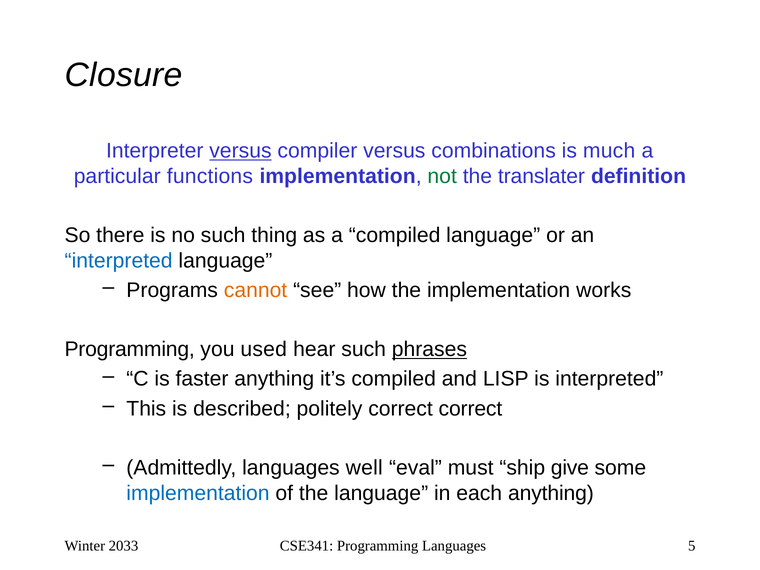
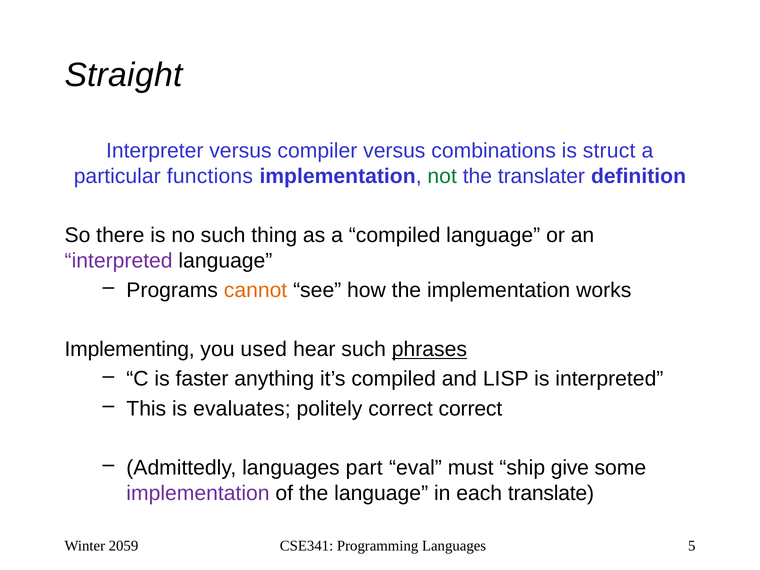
Closure: Closure -> Straight
versus at (240, 151) underline: present -> none
much: much -> struct
interpreted at (119, 261) colour: blue -> purple
Programming at (130, 349): Programming -> Implementing
described: described -> evaluates
well: well -> part
implementation at (198, 493) colour: blue -> purple
each anything: anything -> translate
2033: 2033 -> 2059
